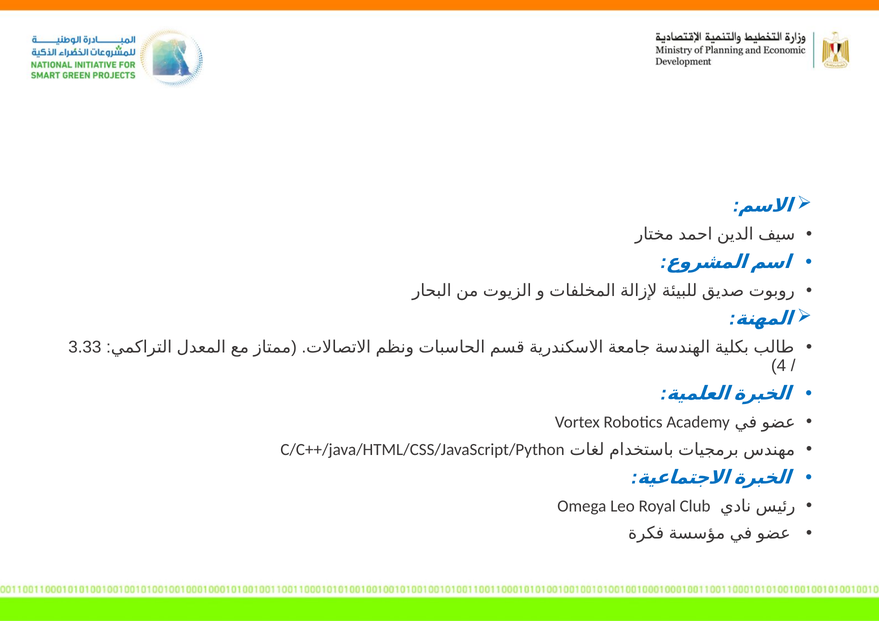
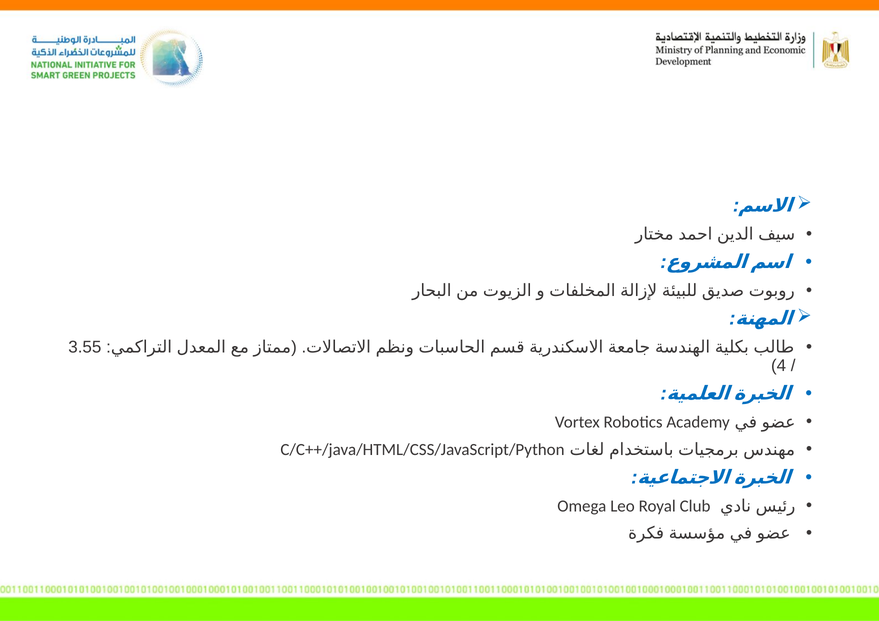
3.33: 3.33 -> 3.55
